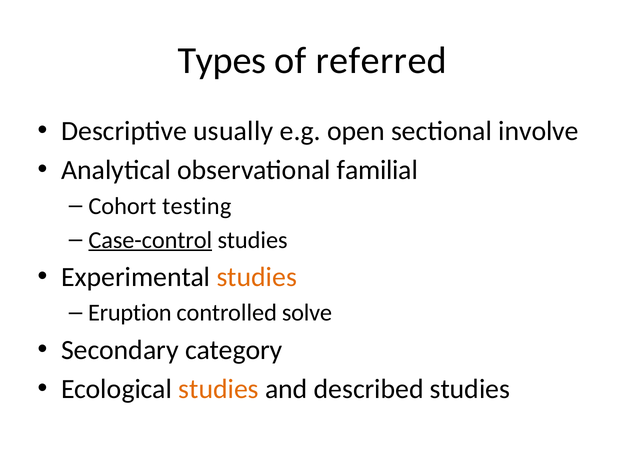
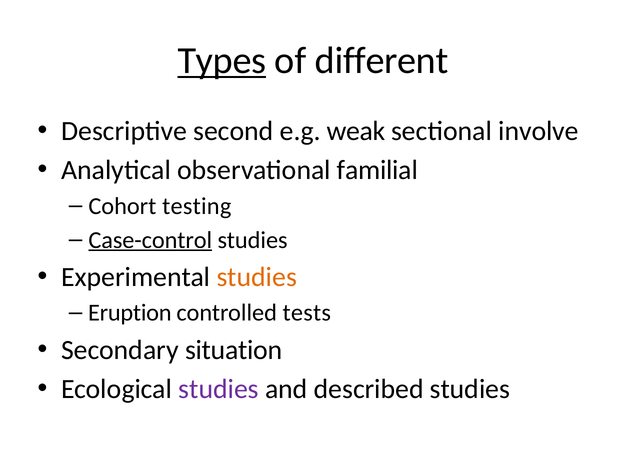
Types underline: none -> present
referred: referred -> different
usually: usually -> second
open: open -> weak
solve: solve -> tests
category: category -> situation
studies at (219, 389) colour: orange -> purple
